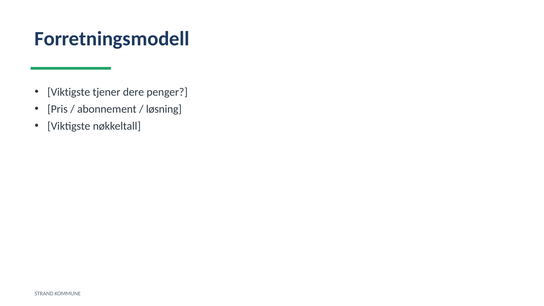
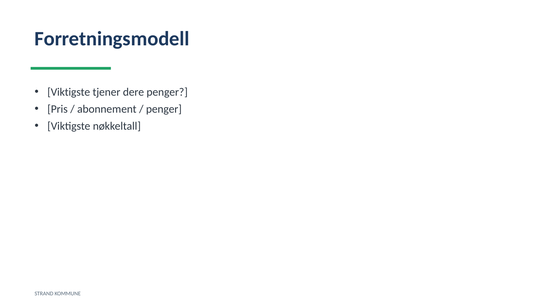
løsning at (164, 109): løsning -> penger
